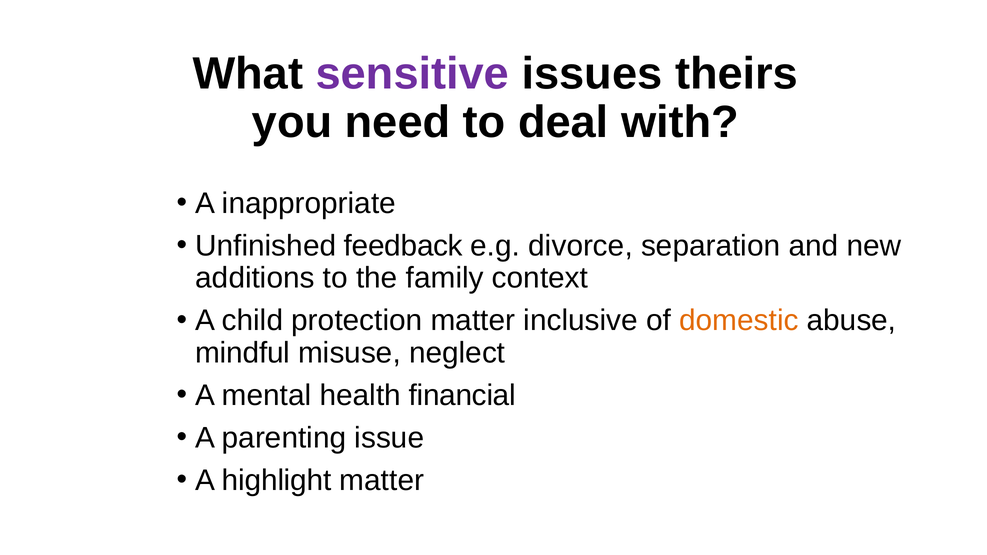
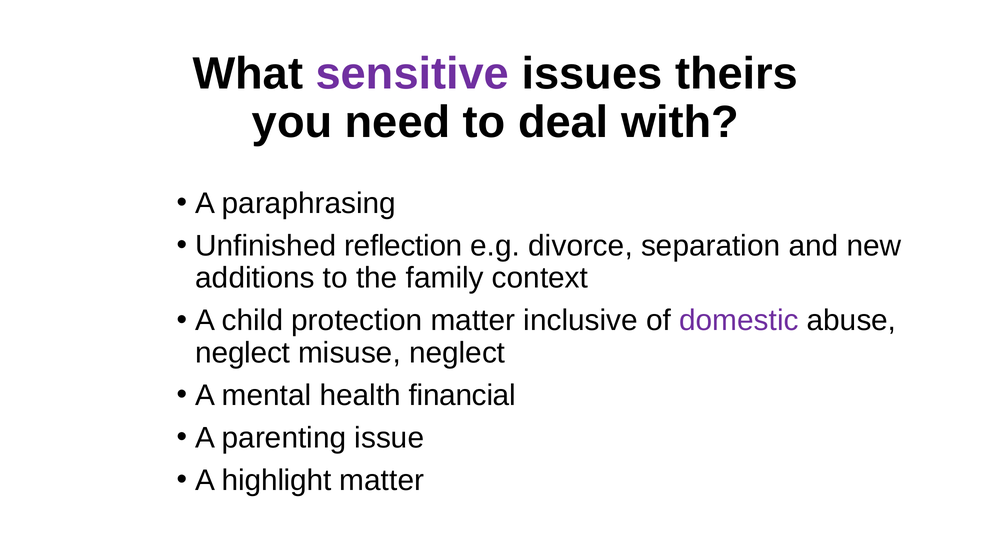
inappropriate: inappropriate -> paraphrasing
feedback: feedback -> reflection
domestic colour: orange -> purple
mindful at (243, 353): mindful -> neglect
